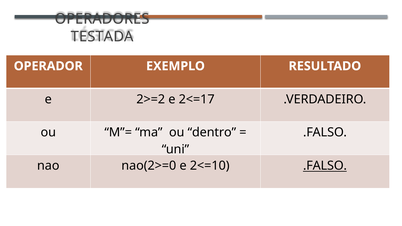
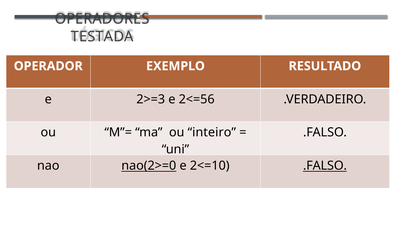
2>=2: 2>=2 -> 2>=3
2<=17: 2<=17 -> 2<=56
dentro: dentro -> inteiro
nao(2>=0 underline: none -> present
